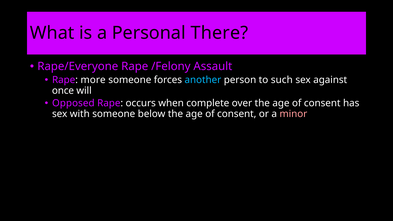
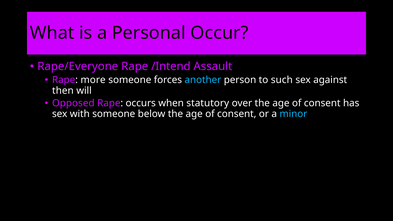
There: There -> Occur
/Felony: /Felony -> /Intend
once: once -> then
complete: complete -> statutory
minor colour: pink -> light blue
